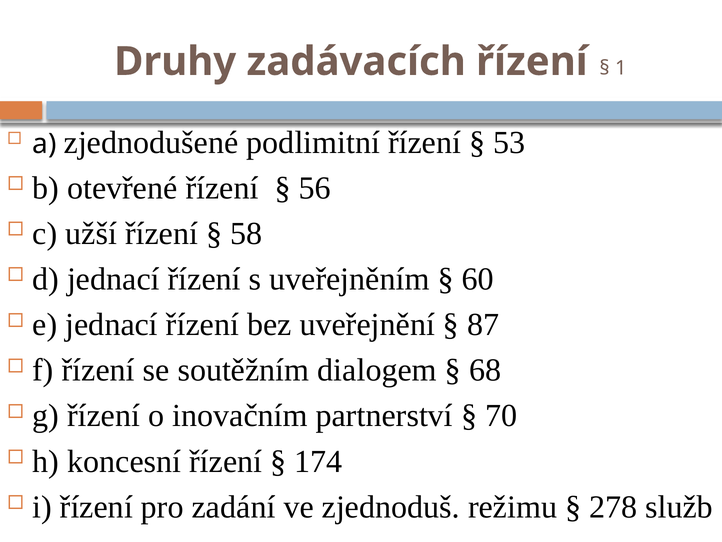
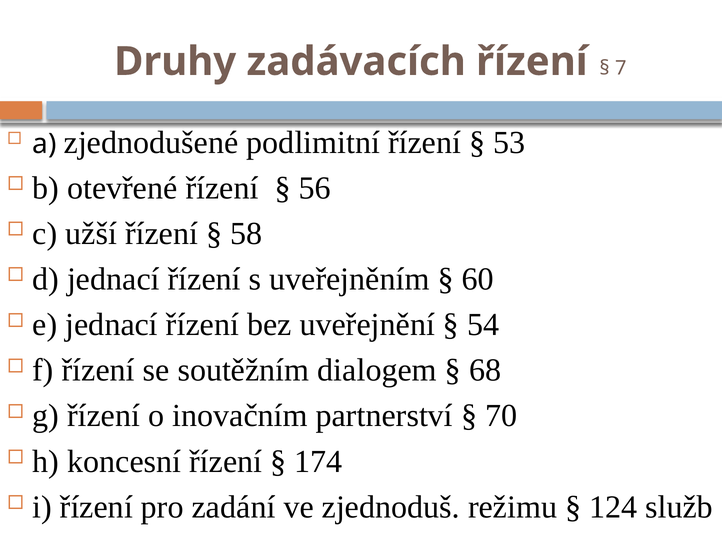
1: 1 -> 7
87: 87 -> 54
278: 278 -> 124
